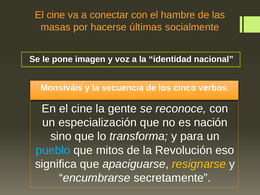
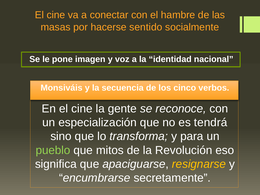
últimas: últimas -> sentido
nación: nación -> tendrá
pueblo colour: light blue -> light green
